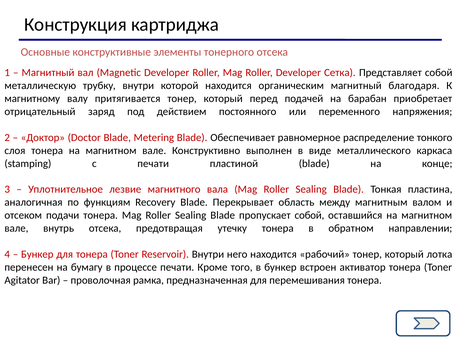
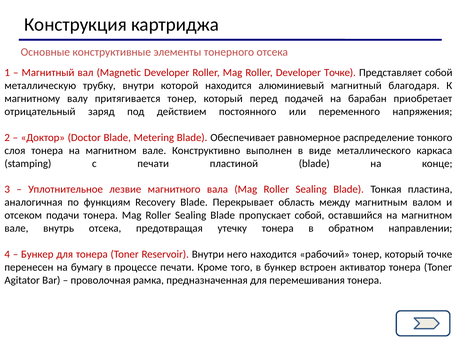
Developer Сетка: Сетка -> Точке
органическим: органическим -> алюминиевый
который лотка: лотка -> точке
